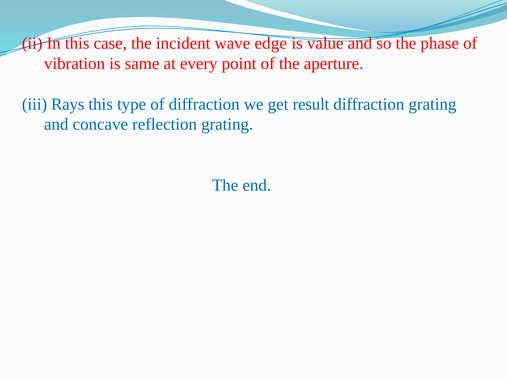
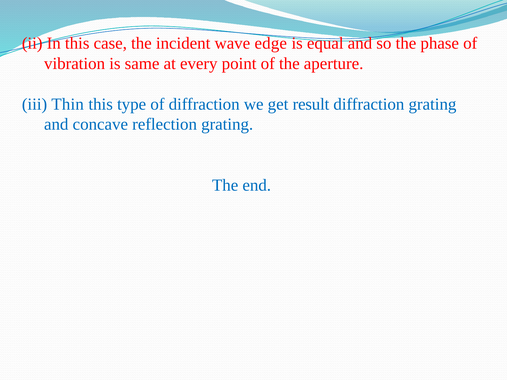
value: value -> equal
Rays: Rays -> Thin
